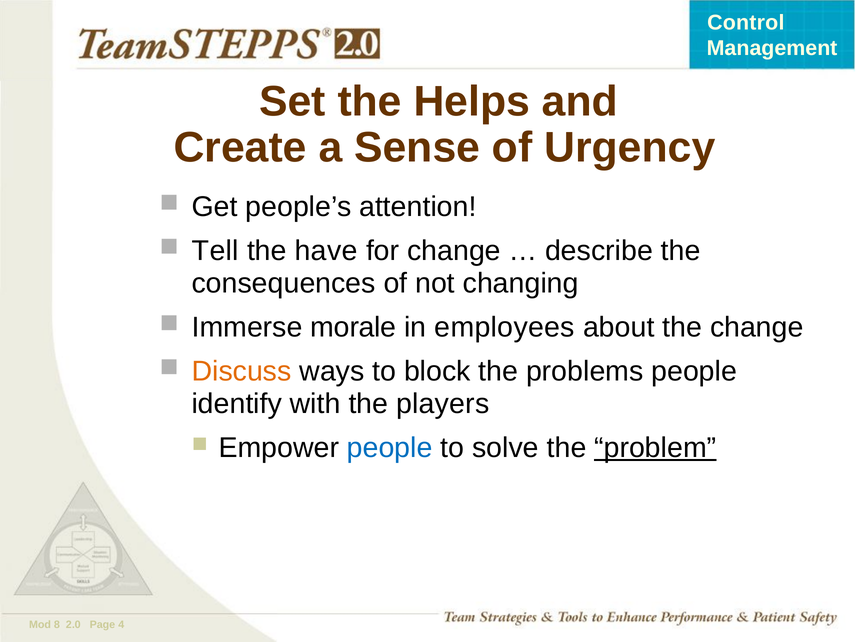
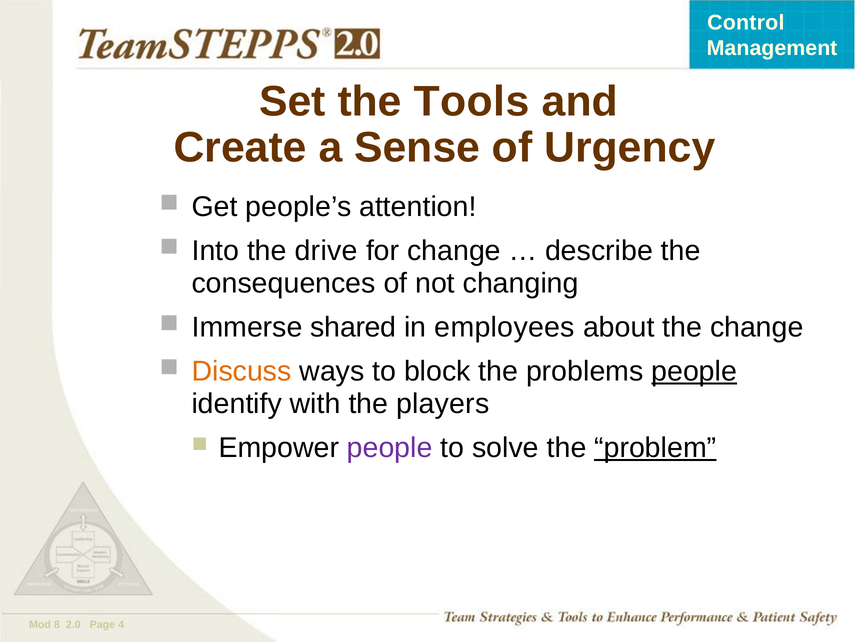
Helps: Helps -> Tools
Tell: Tell -> Into
have: have -> drive
morale: morale -> shared
people at (694, 371) underline: none -> present
people at (390, 448) colour: blue -> purple
